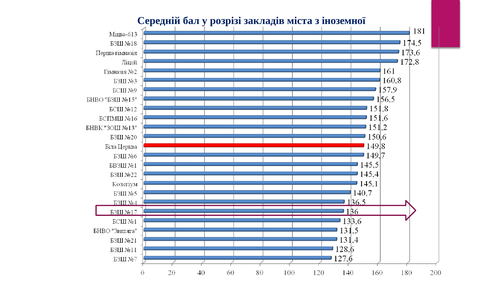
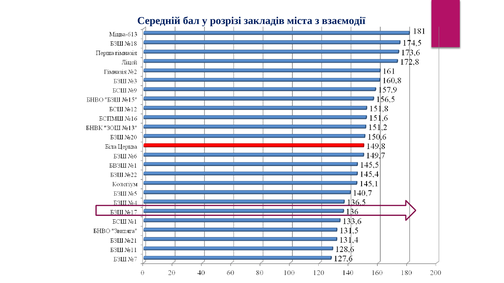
іноземної: іноземної -> взаємодії
